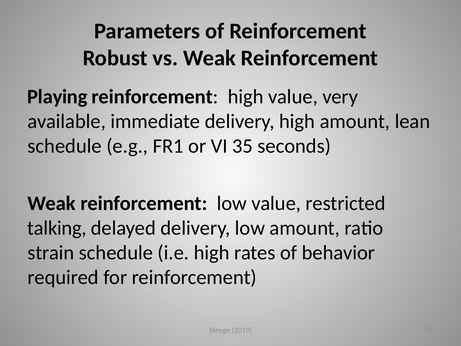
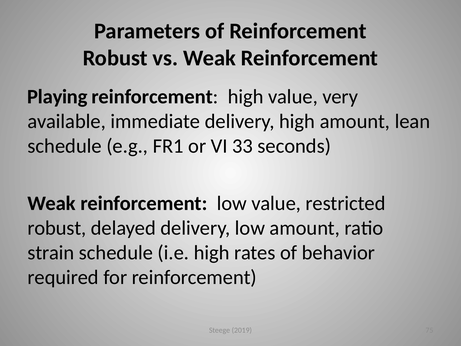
35: 35 -> 33
talking at (57, 228): talking -> robust
